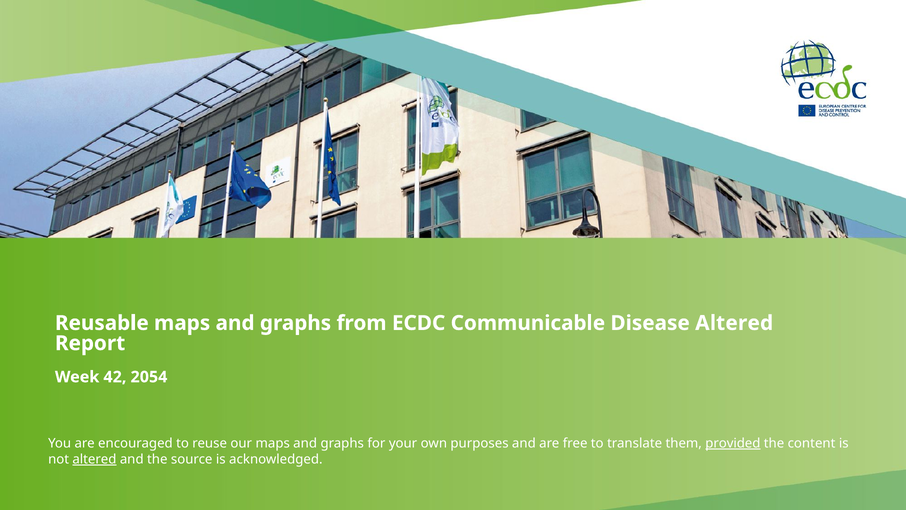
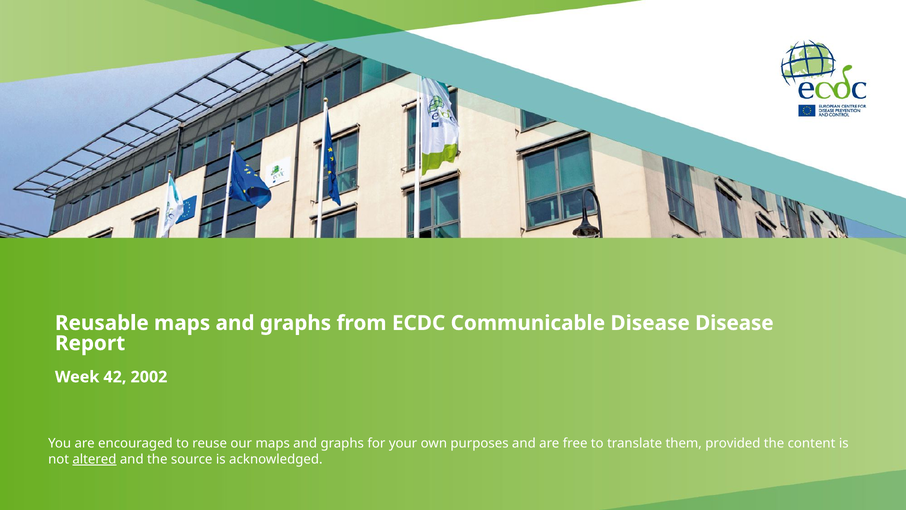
Disease Altered: Altered -> Disease
2054: 2054 -> 2002
provided underline: present -> none
